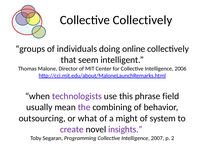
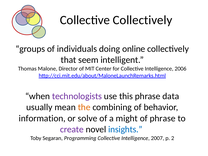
field: field -> data
the colour: purple -> orange
outsourcing: outsourcing -> information
what: what -> solve
of system: system -> phrase
insights colour: purple -> blue
